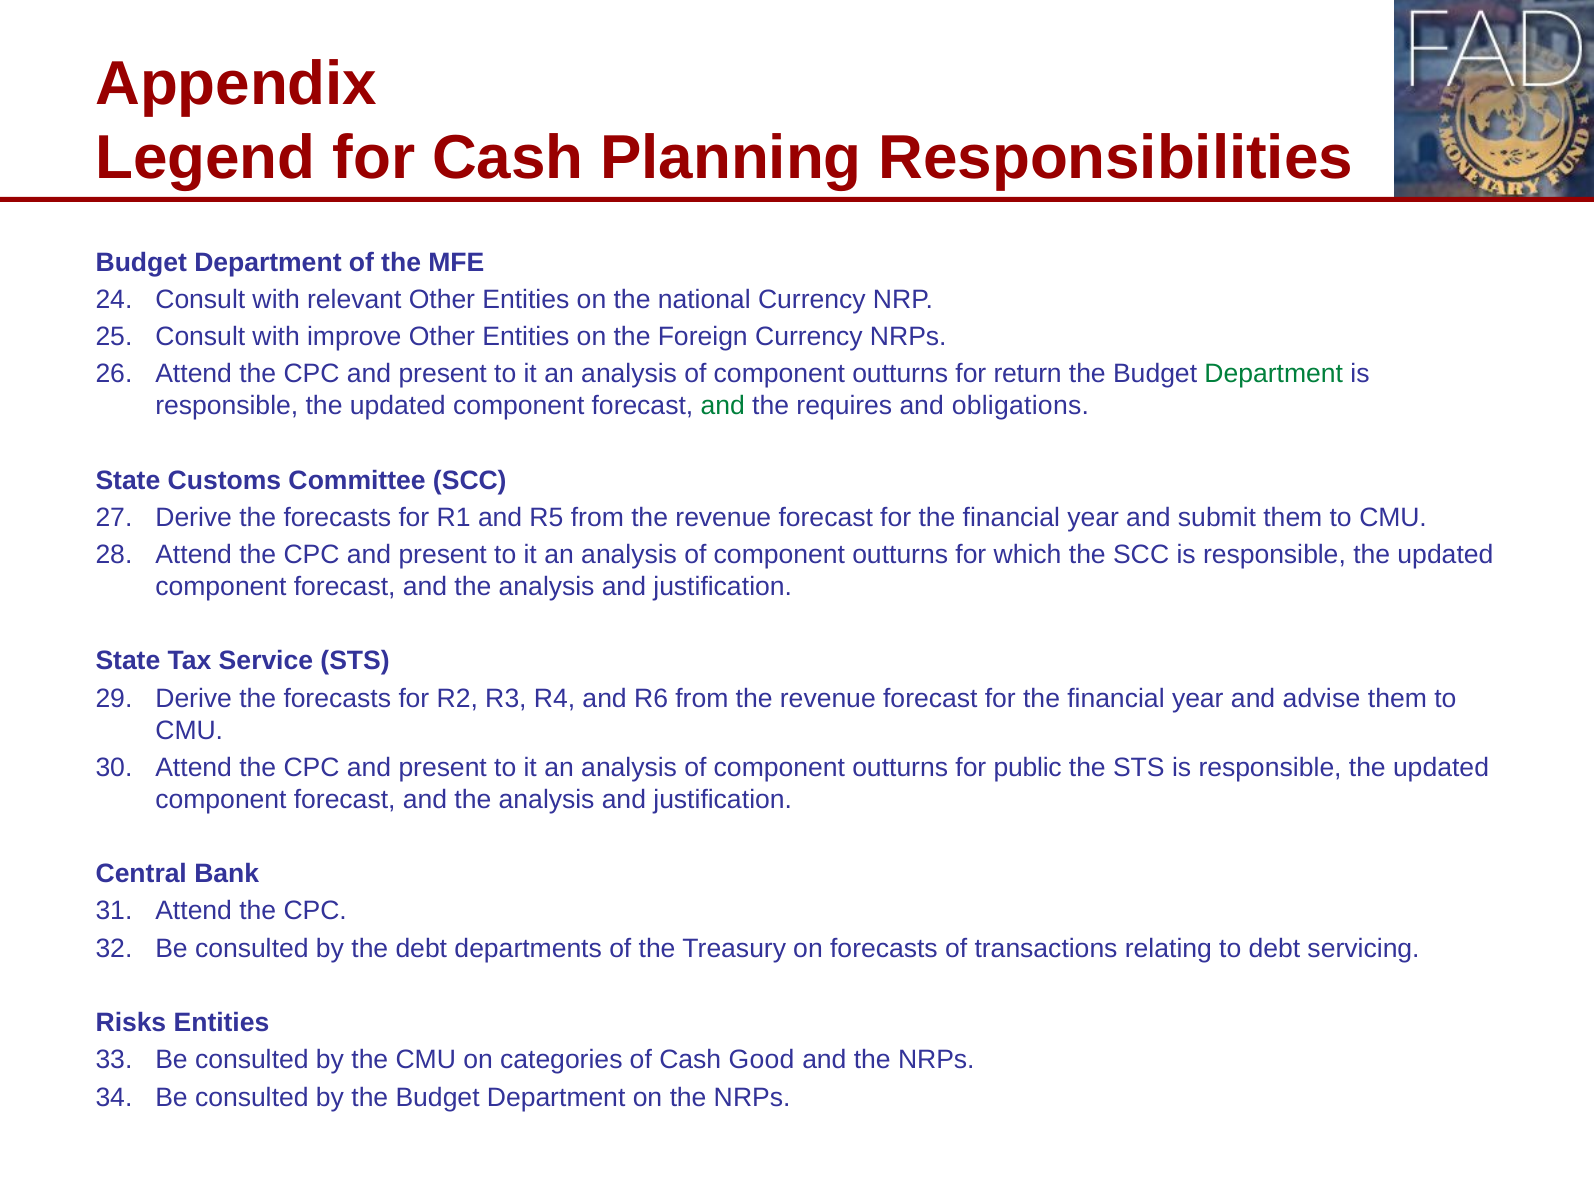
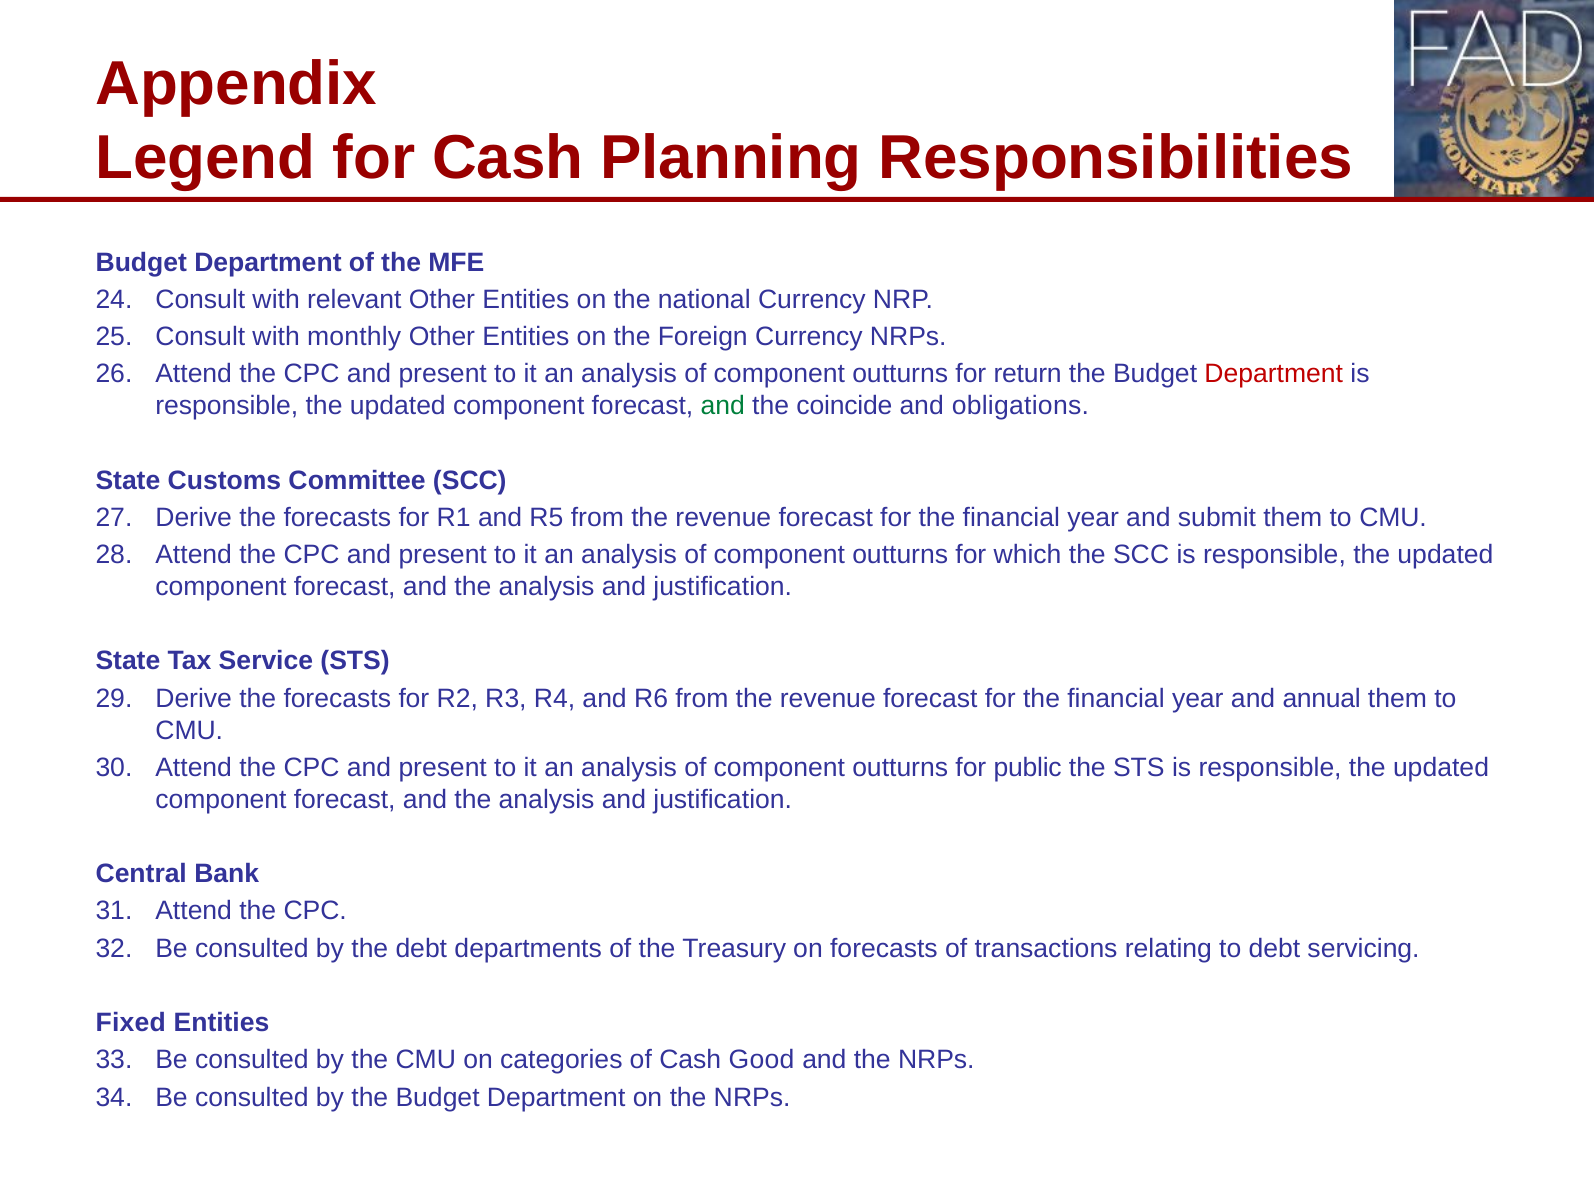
improve: improve -> monthly
Department at (1274, 374) colour: green -> red
requires: requires -> coincide
advise: advise -> annual
Risks: Risks -> Fixed
